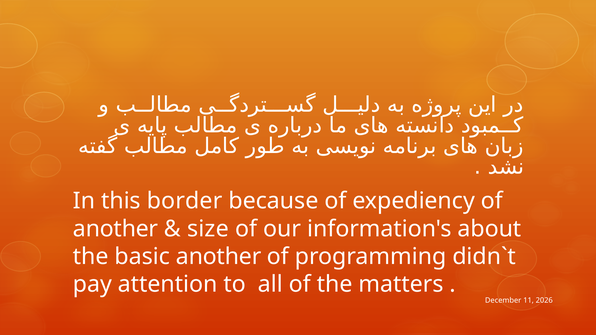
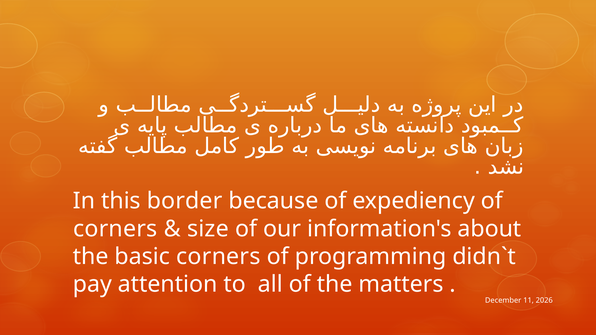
another at (116, 229): another -> corners
basic another: another -> corners
